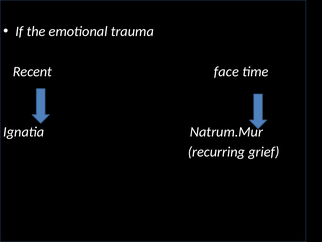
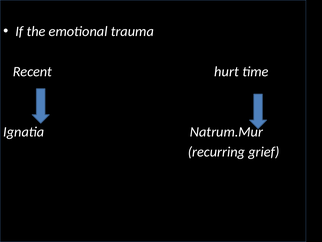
face: face -> hurt
